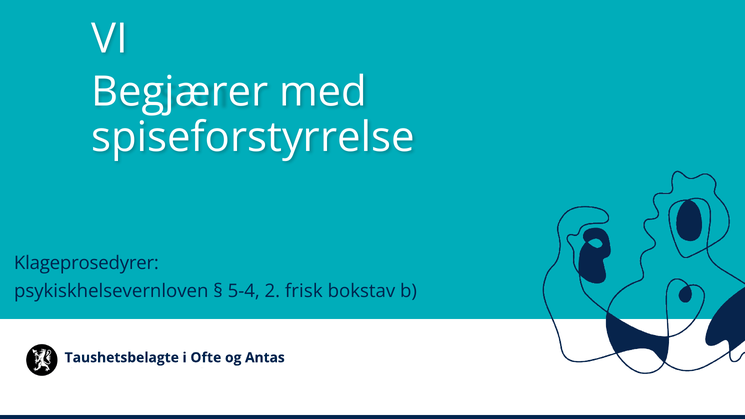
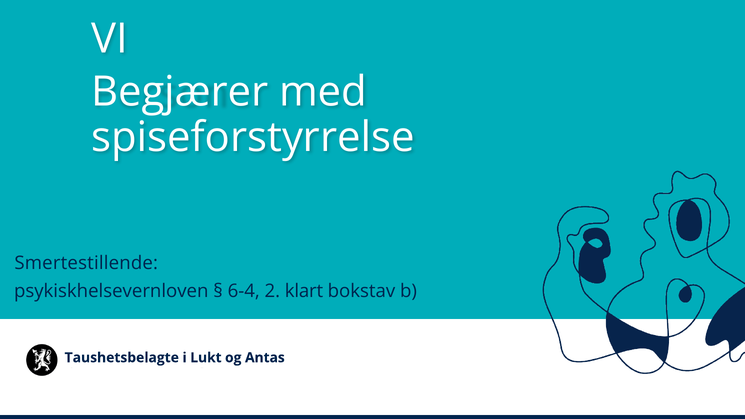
Klageprosedyrer: Klageprosedyrer -> Smertestillende
5-4: 5-4 -> 6-4
frisk: frisk -> klart
Ofte: Ofte -> Lukt
